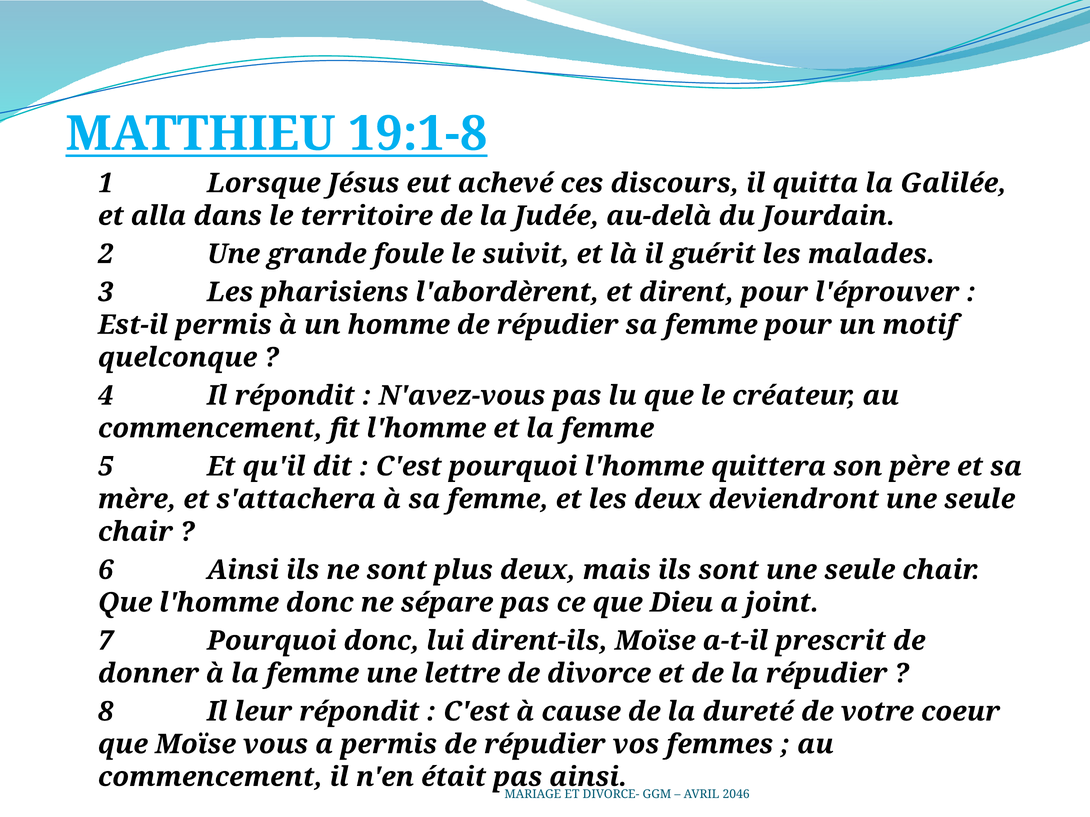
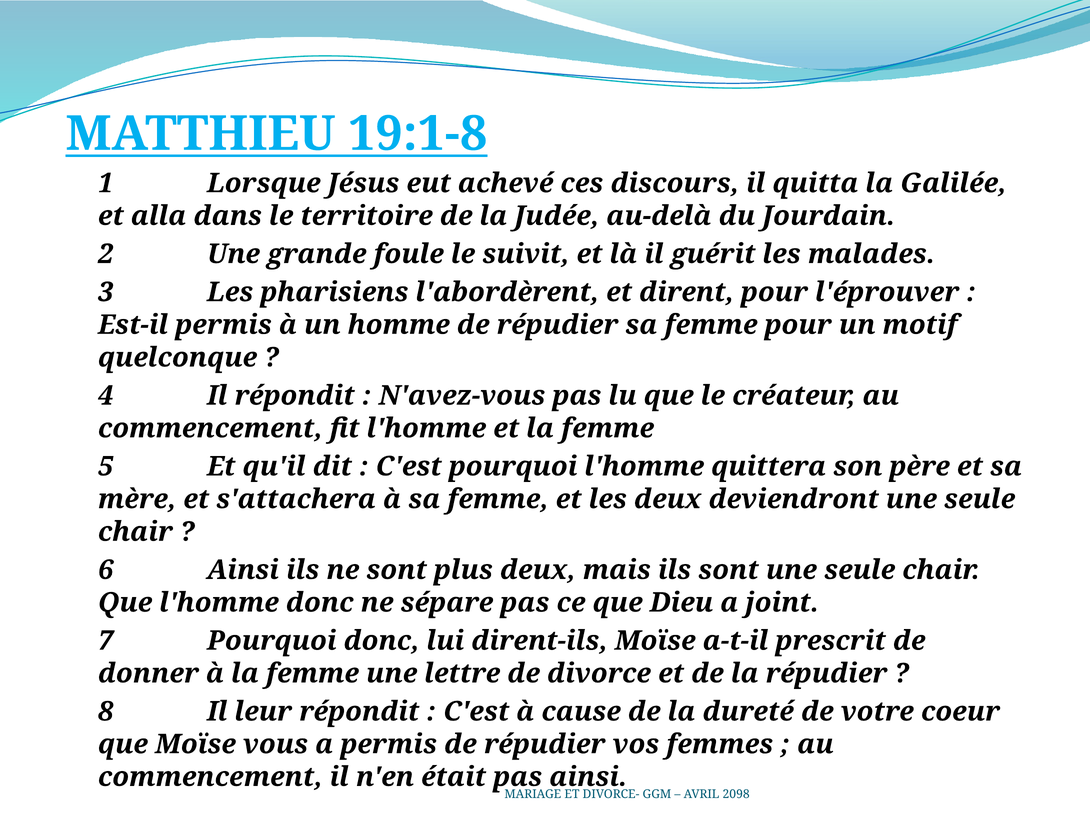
2046: 2046 -> 2098
